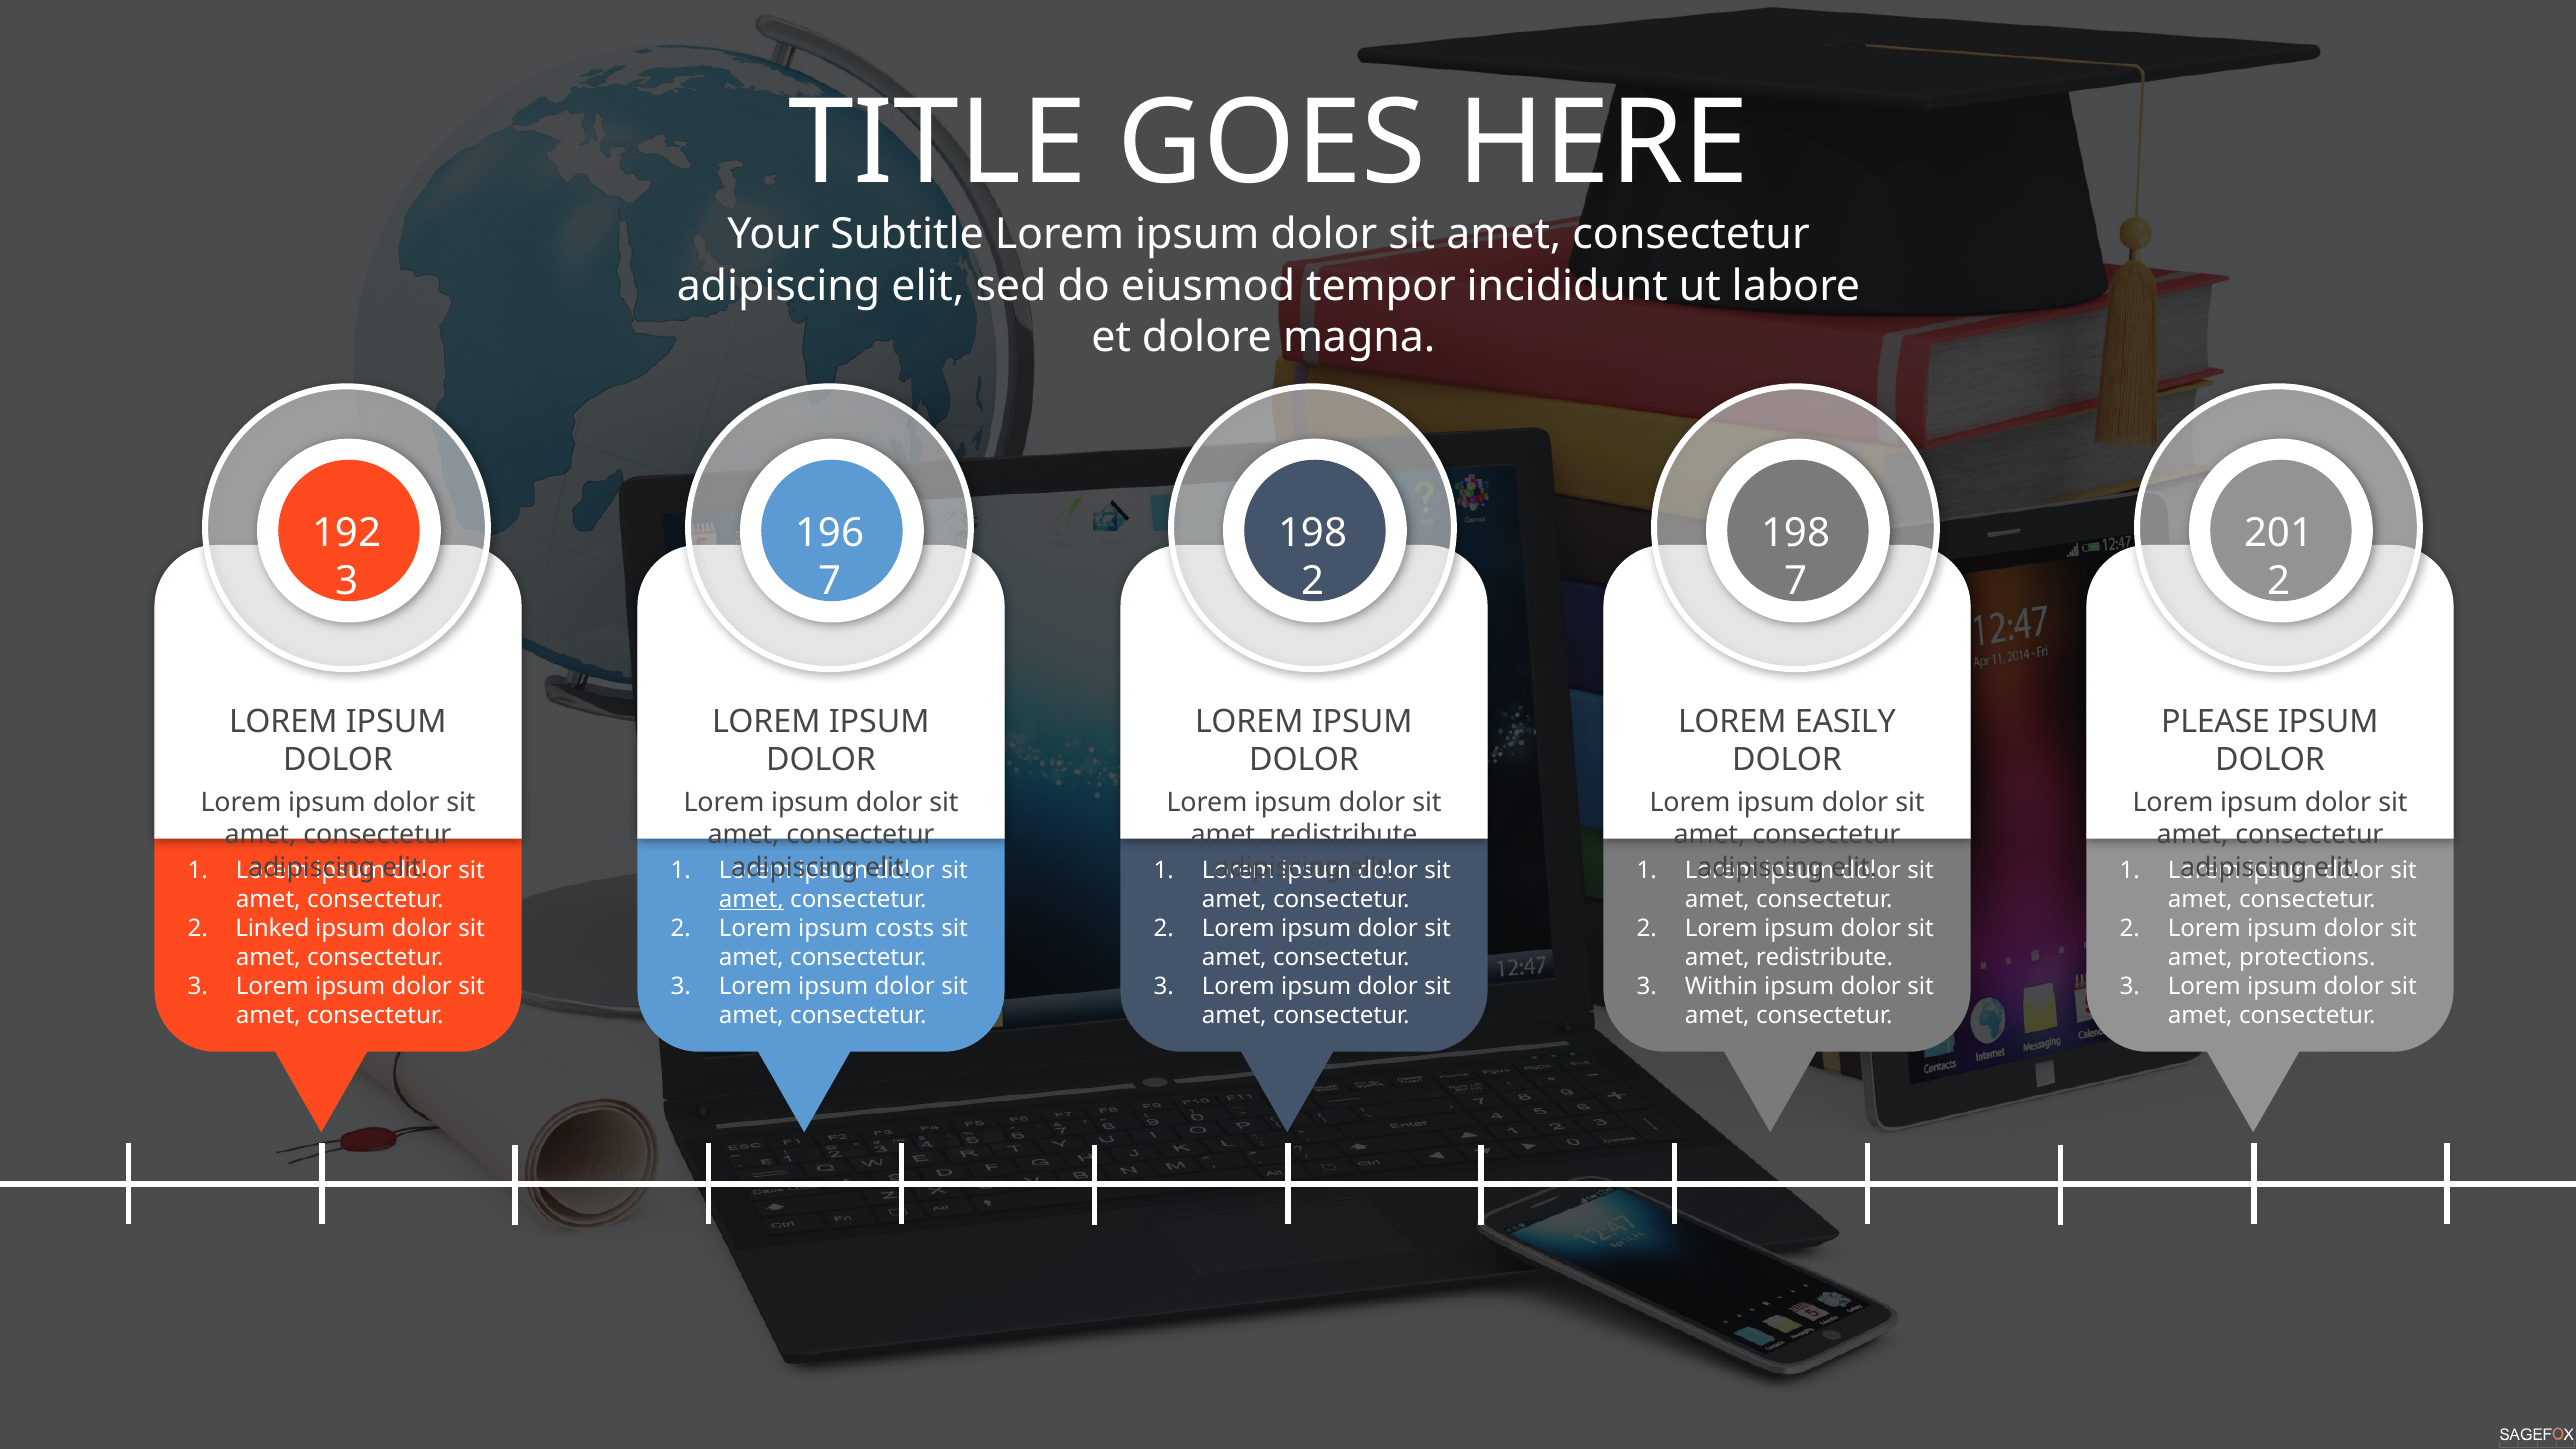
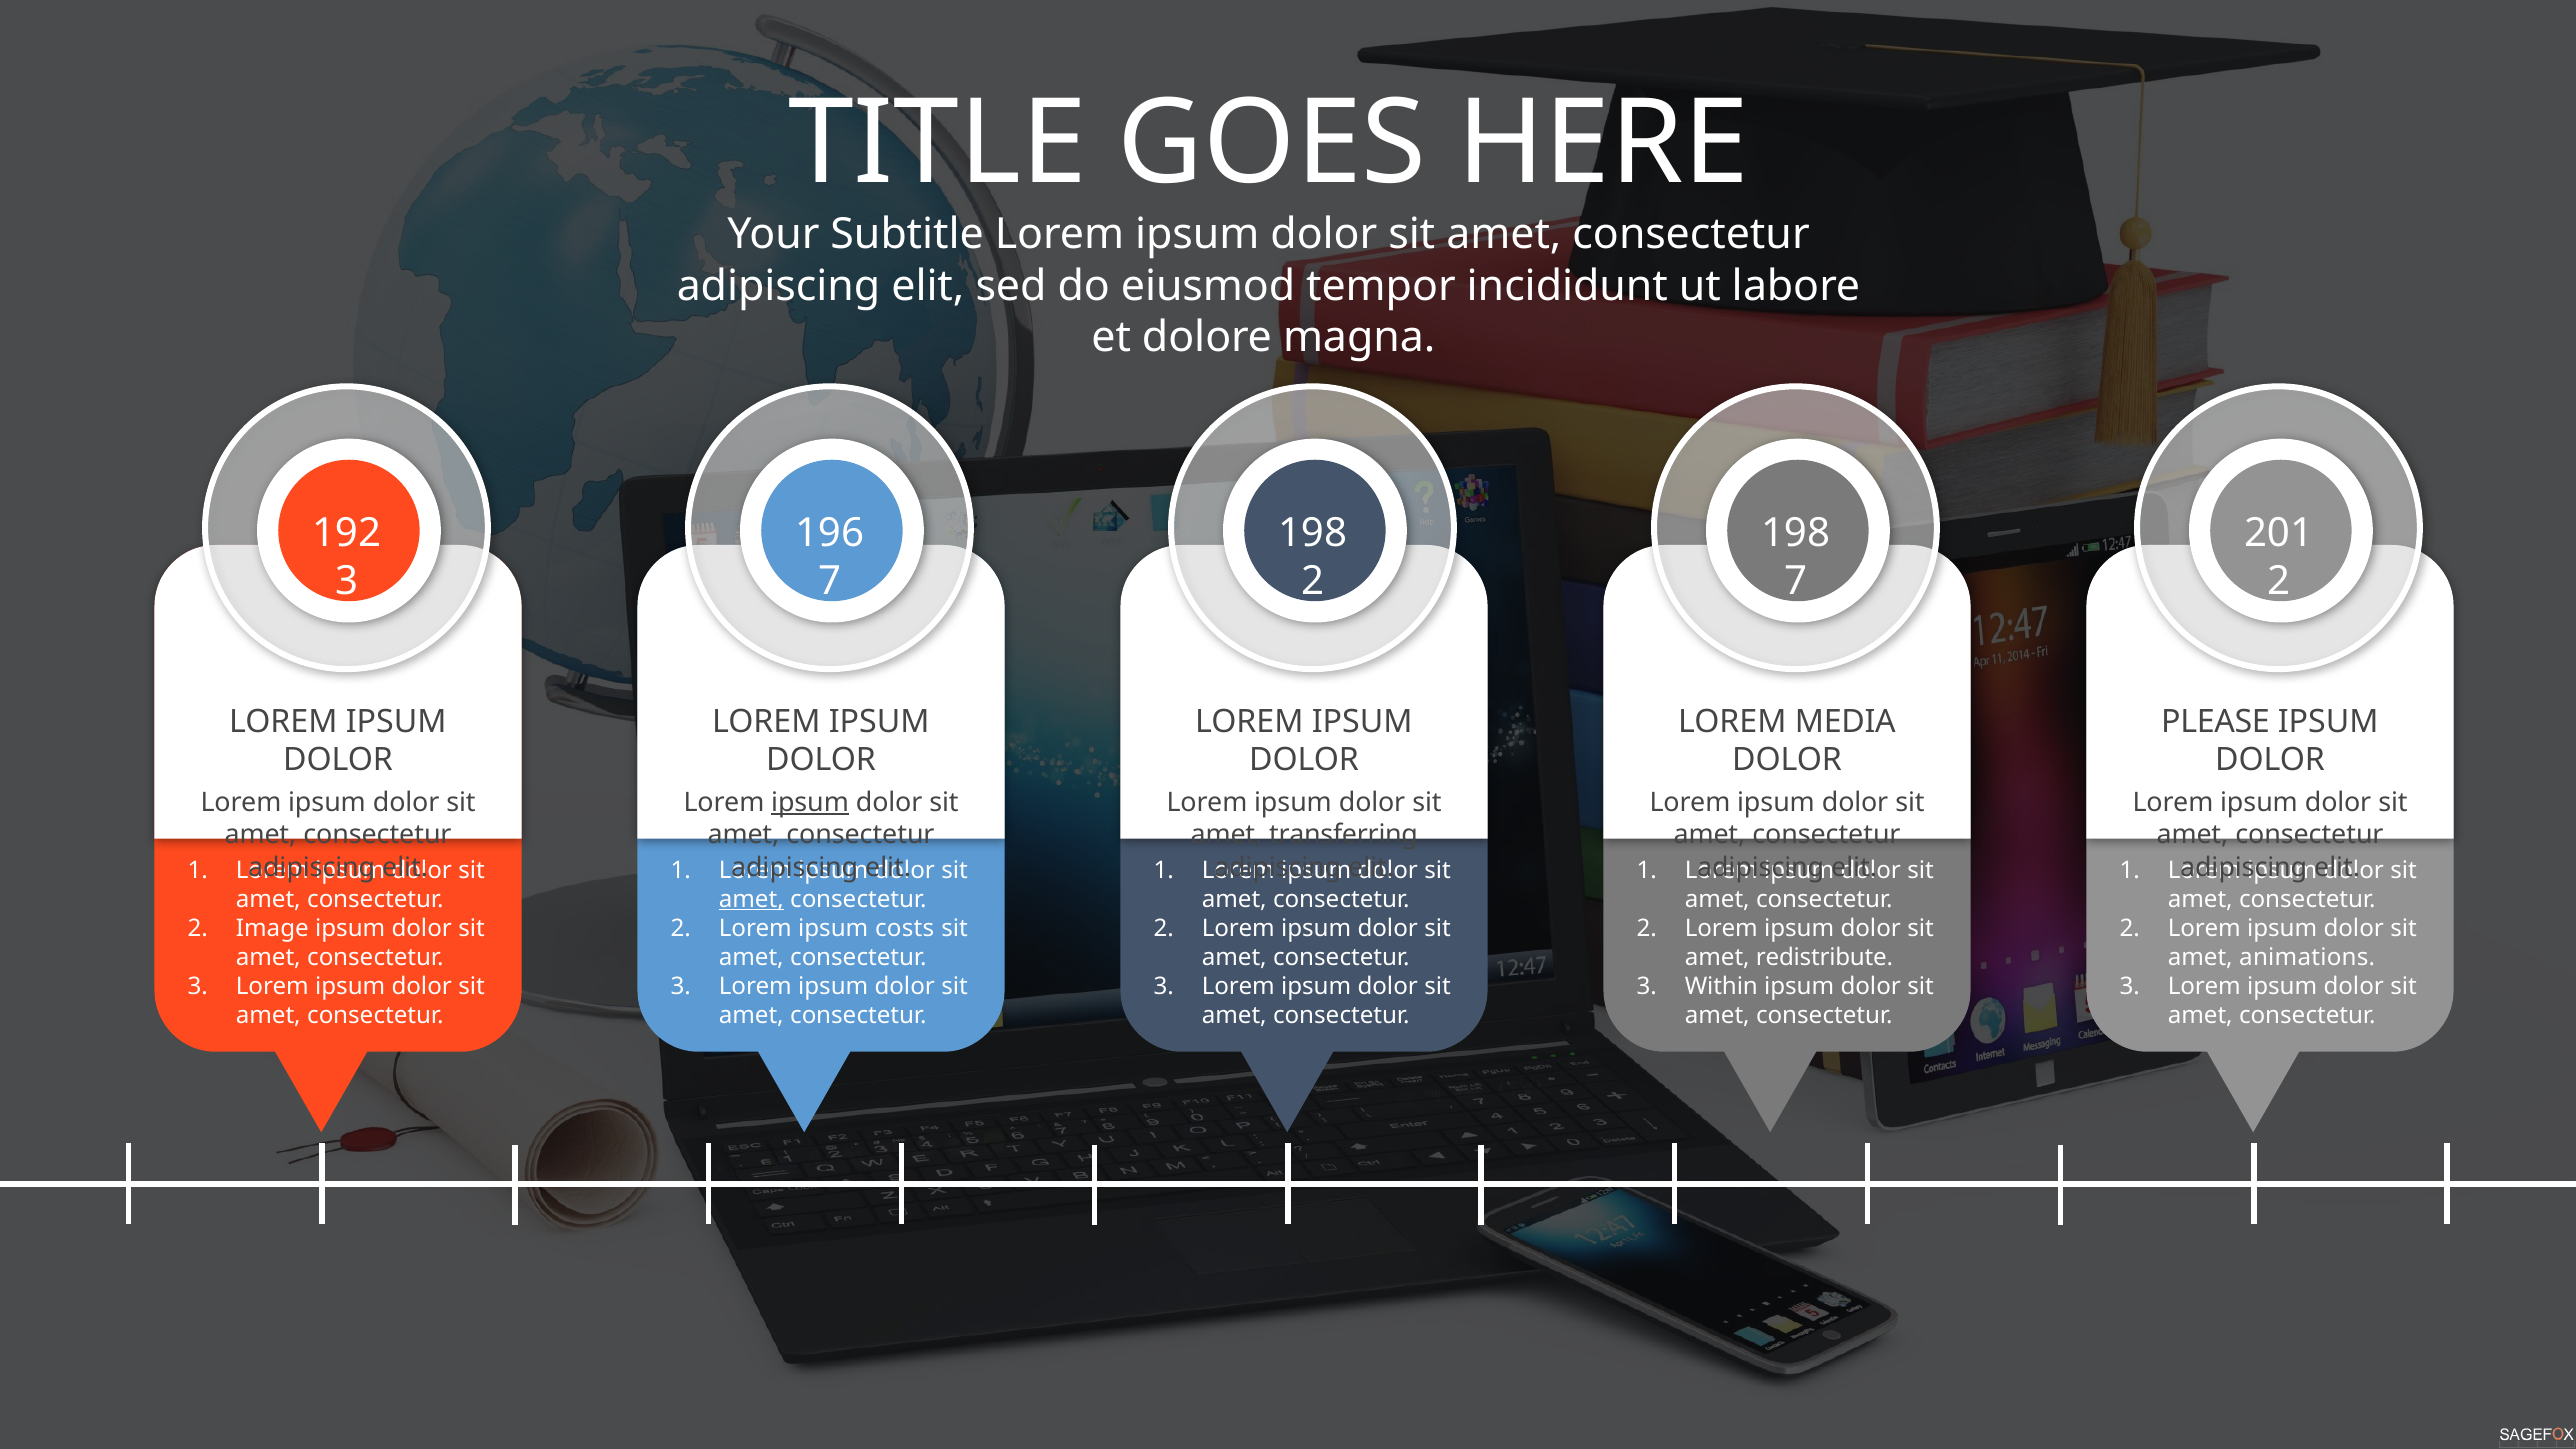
EASILY: EASILY -> MEDIA
ipsum at (810, 803) underline: none -> present
redistribute at (1343, 835): redistribute -> transferring
Linked: Linked -> Image
protections: protections -> animations
